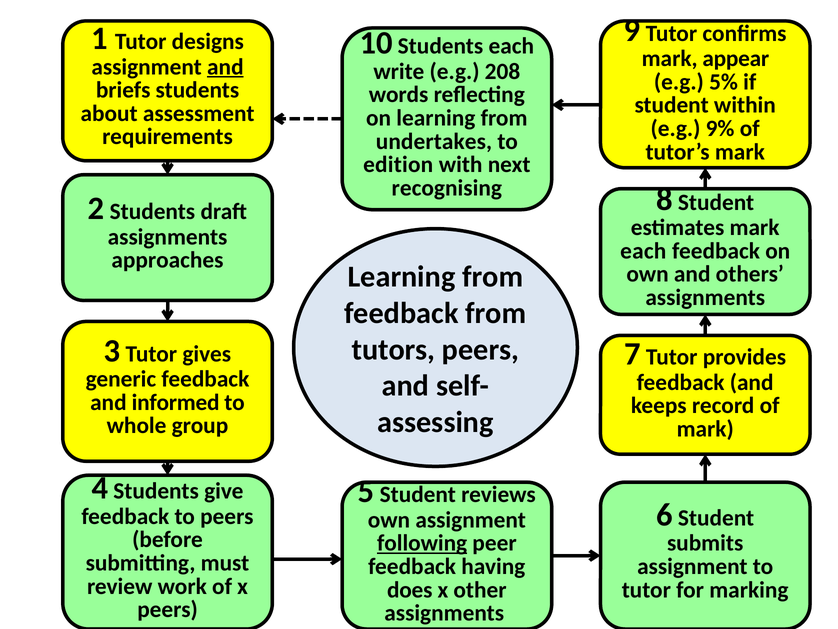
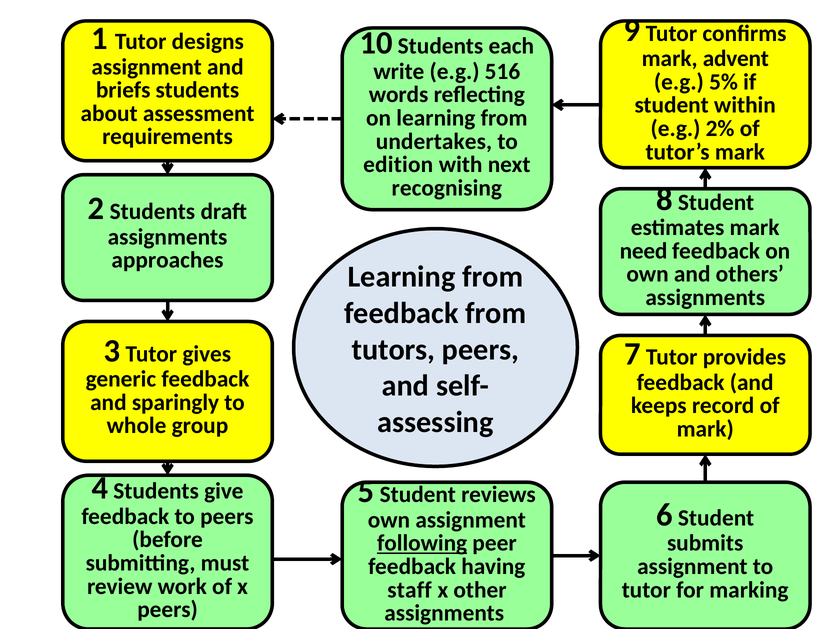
appear: appear -> advent
and at (225, 67) underline: present -> none
208: 208 -> 516
9%: 9% -> 2%
each at (643, 251): each -> need
informed: informed -> sparingly
does: does -> staff
